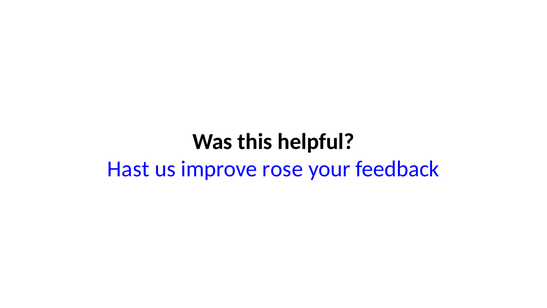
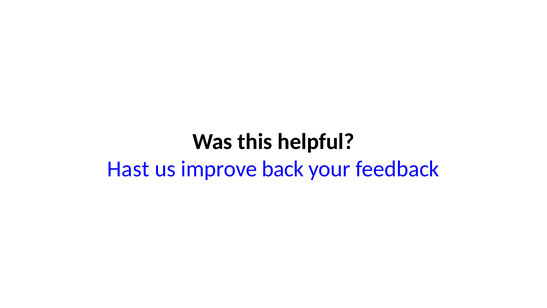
rose: rose -> back
